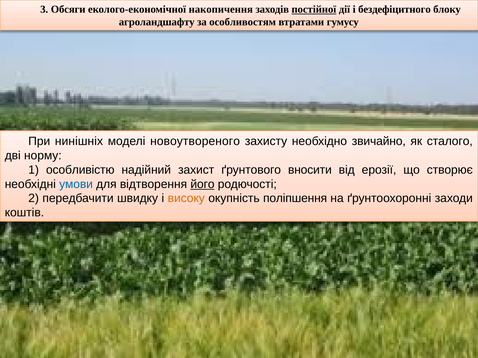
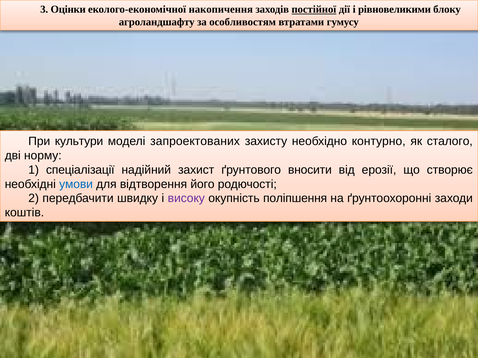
Обсяги: Обсяги -> Оцінки
бездефіцитного: бездефіцитного -> рівновеликими
нинішніх: нинішніх -> культури
новоутвореного: новоутвореного -> запроектованих
звичайно: звичайно -> контурно
особливістю: особливістю -> спеціалізації
його underline: present -> none
високу colour: orange -> purple
